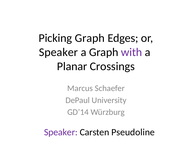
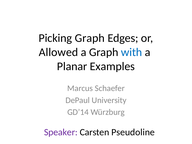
Speaker at (58, 52): Speaker -> Allowed
with colour: purple -> blue
Crossings: Crossings -> Examples
